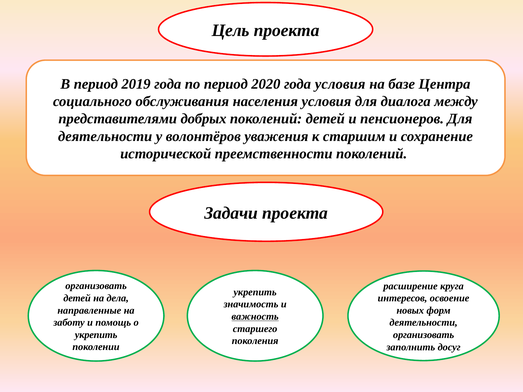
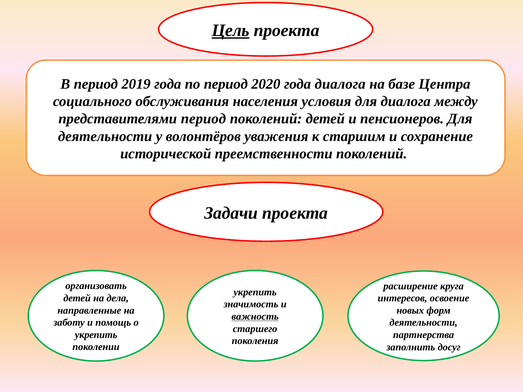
Цель underline: none -> present
года условия: условия -> диалога
представителями добрых: добрых -> период
организовать at (424, 335): организовать -> партнерства
